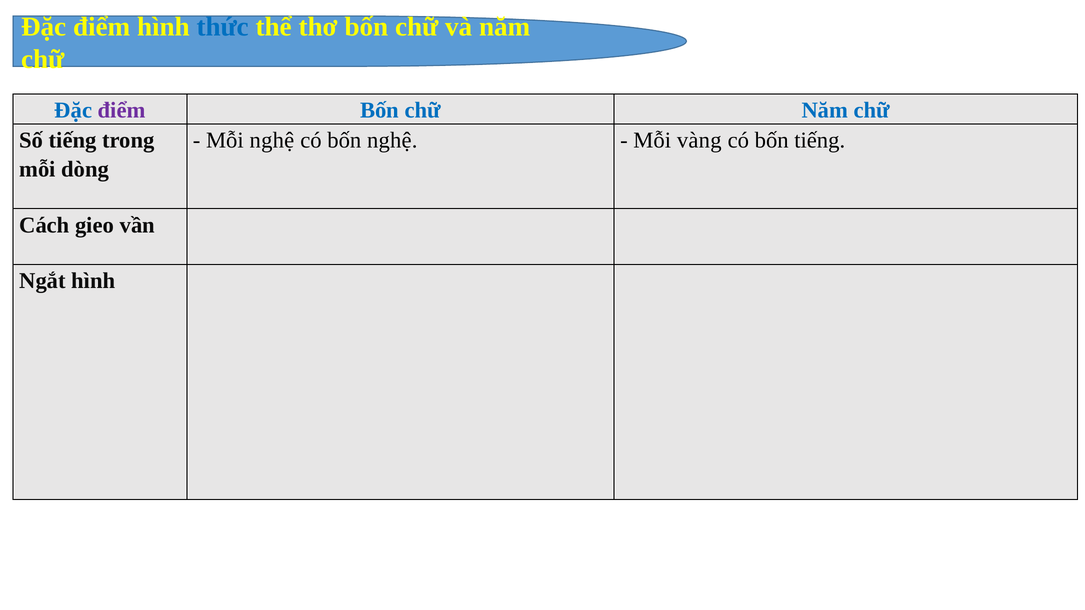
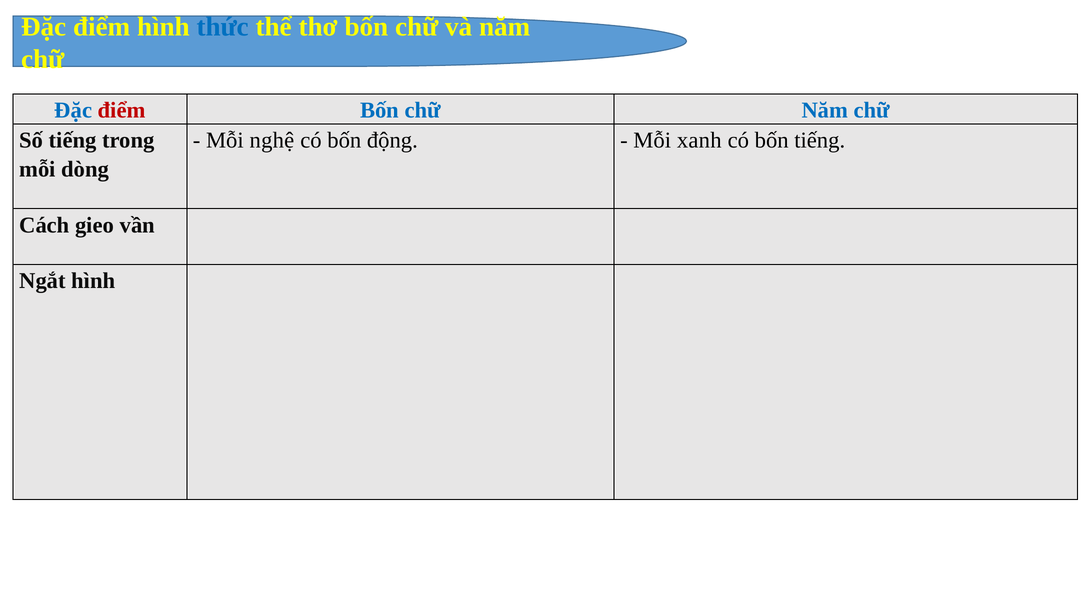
điểm at (122, 110) colour: purple -> red
bốn nghệ: nghệ -> động
vàng: vàng -> xanh
